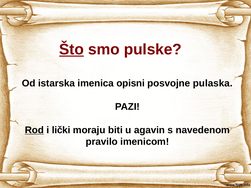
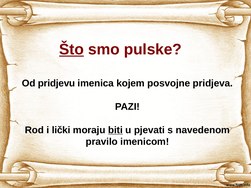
istarska: istarska -> pridjevu
opisni: opisni -> kojem
pulaska: pulaska -> pridjeva
Rod underline: present -> none
biti underline: none -> present
agavin: agavin -> pjevati
